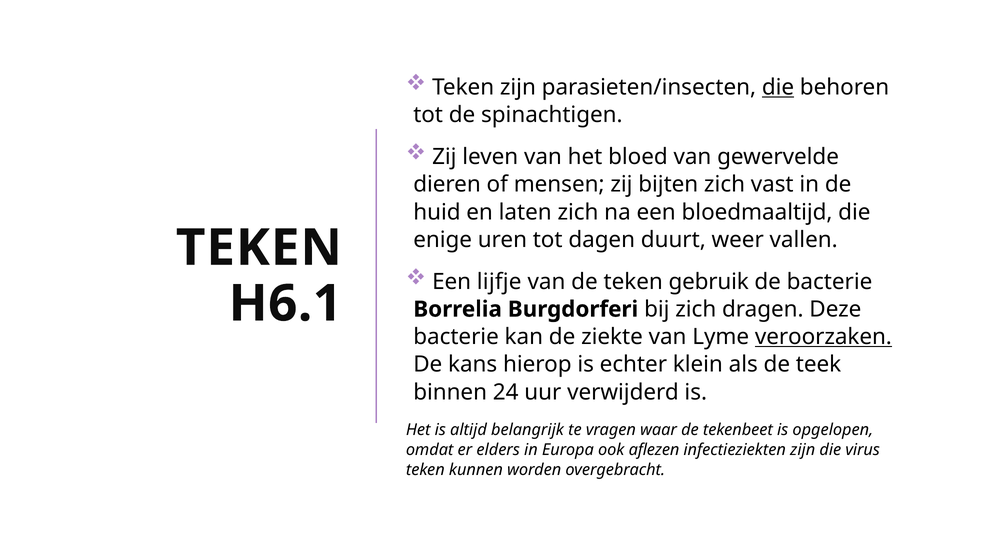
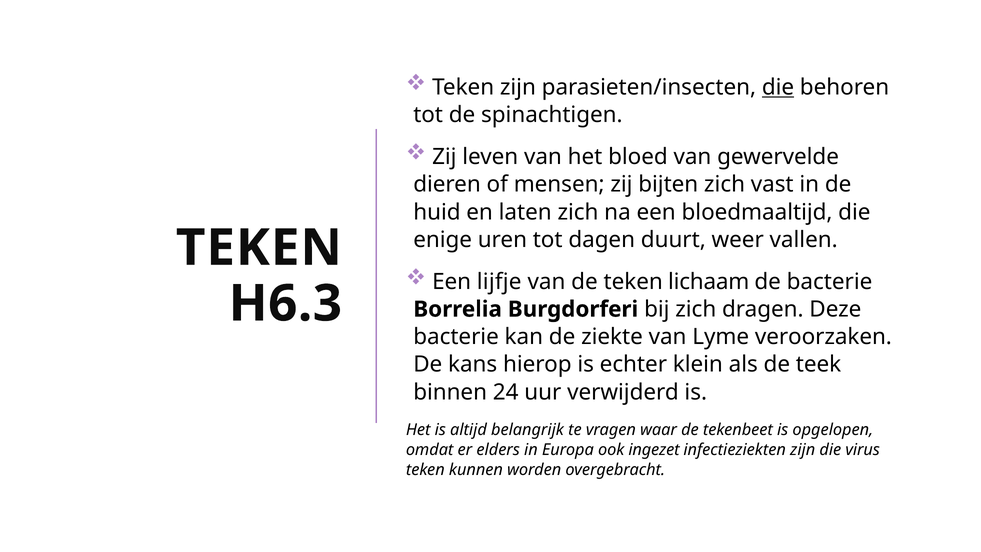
gebruik: gebruik -> lichaam
H6.1: H6.1 -> H6.3
veroorzaken underline: present -> none
aflezen: aflezen -> ingezet
